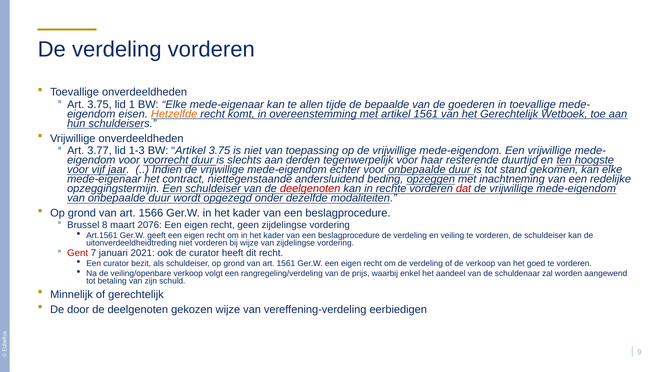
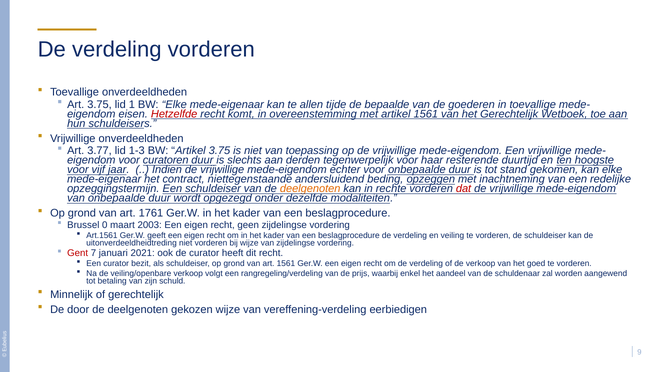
Hetzelfde colour: orange -> red
voorrecht: voorrecht -> curatoren
deelgenoten at (310, 189) colour: red -> orange
1566: 1566 -> 1761
8: 8 -> 0
2076: 2076 -> 2003
